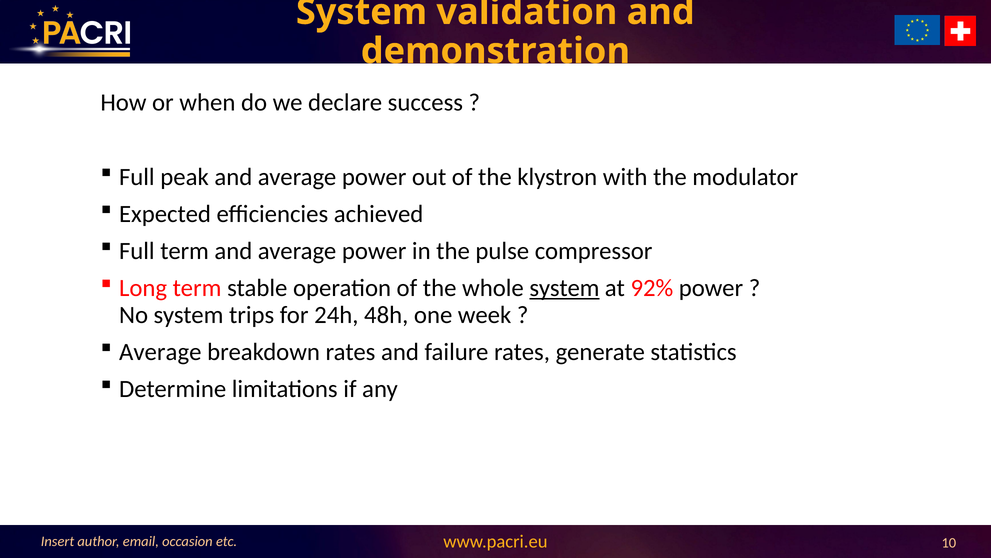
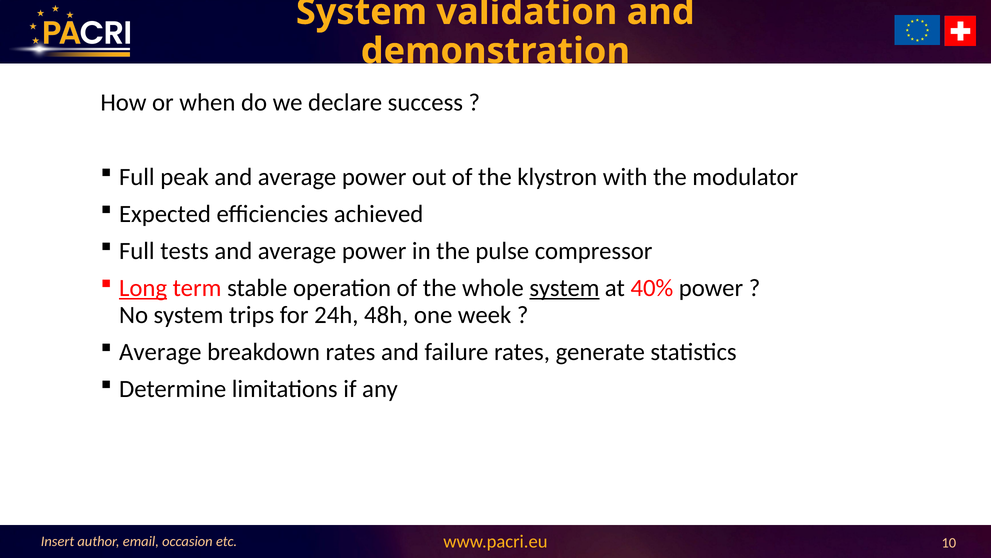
Full term: term -> tests
Long underline: none -> present
92%: 92% -> 40%
